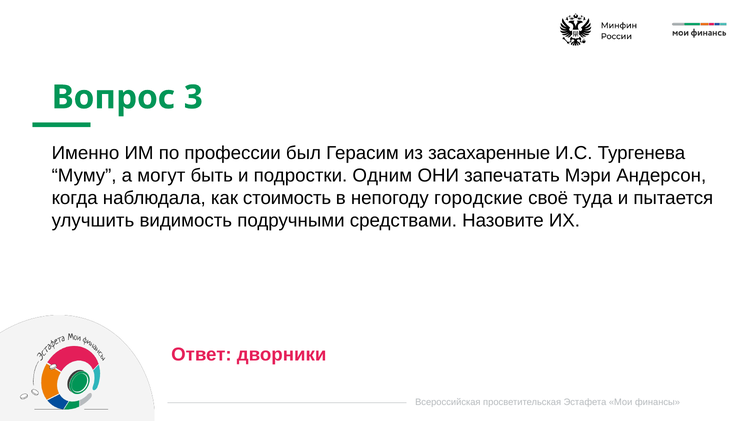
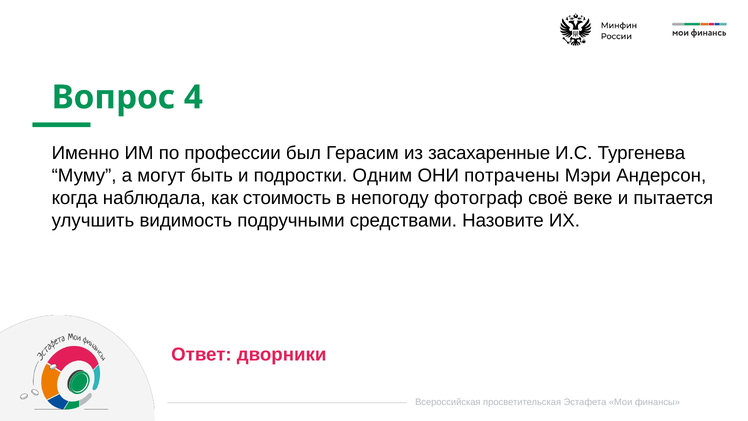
3: 3 -> 4
запечатать: запечатать -> потрачены
городские: городские -> фотограф
туда: туда -> веке
